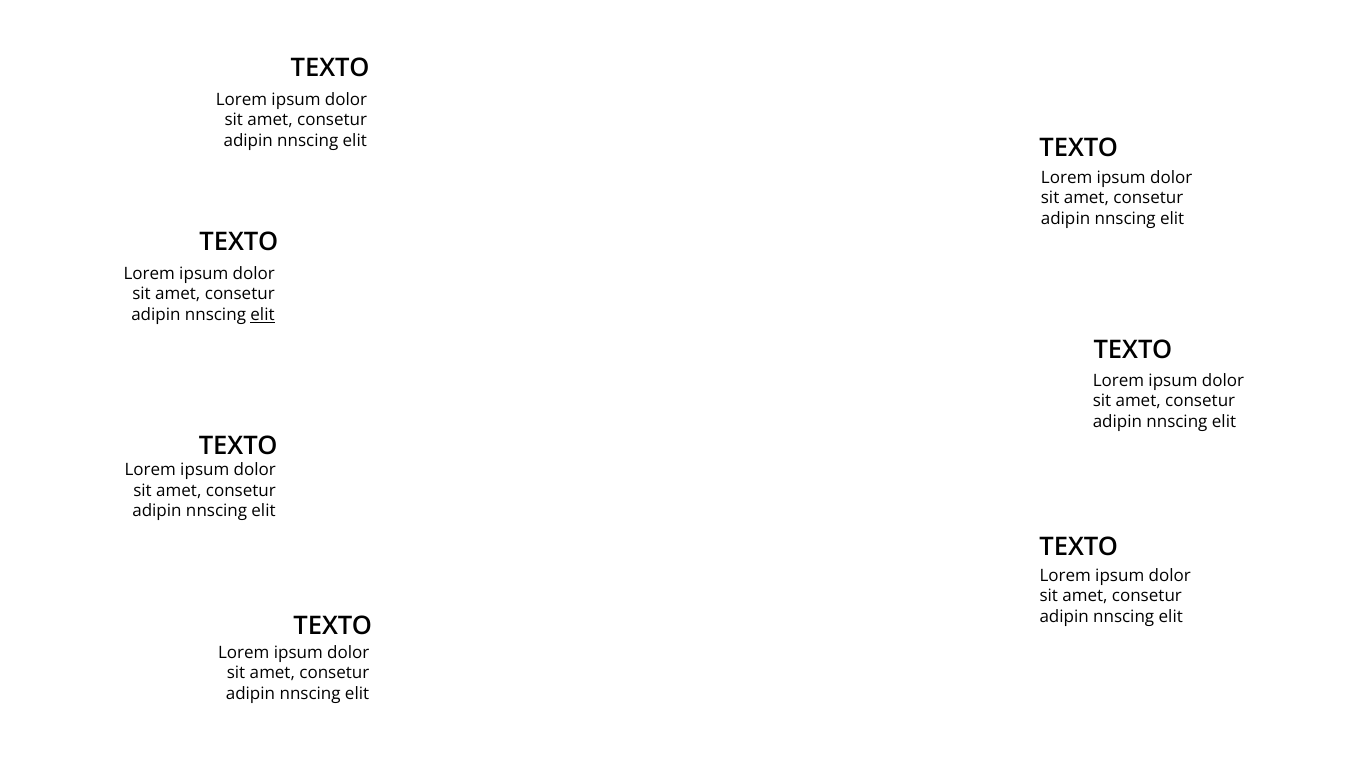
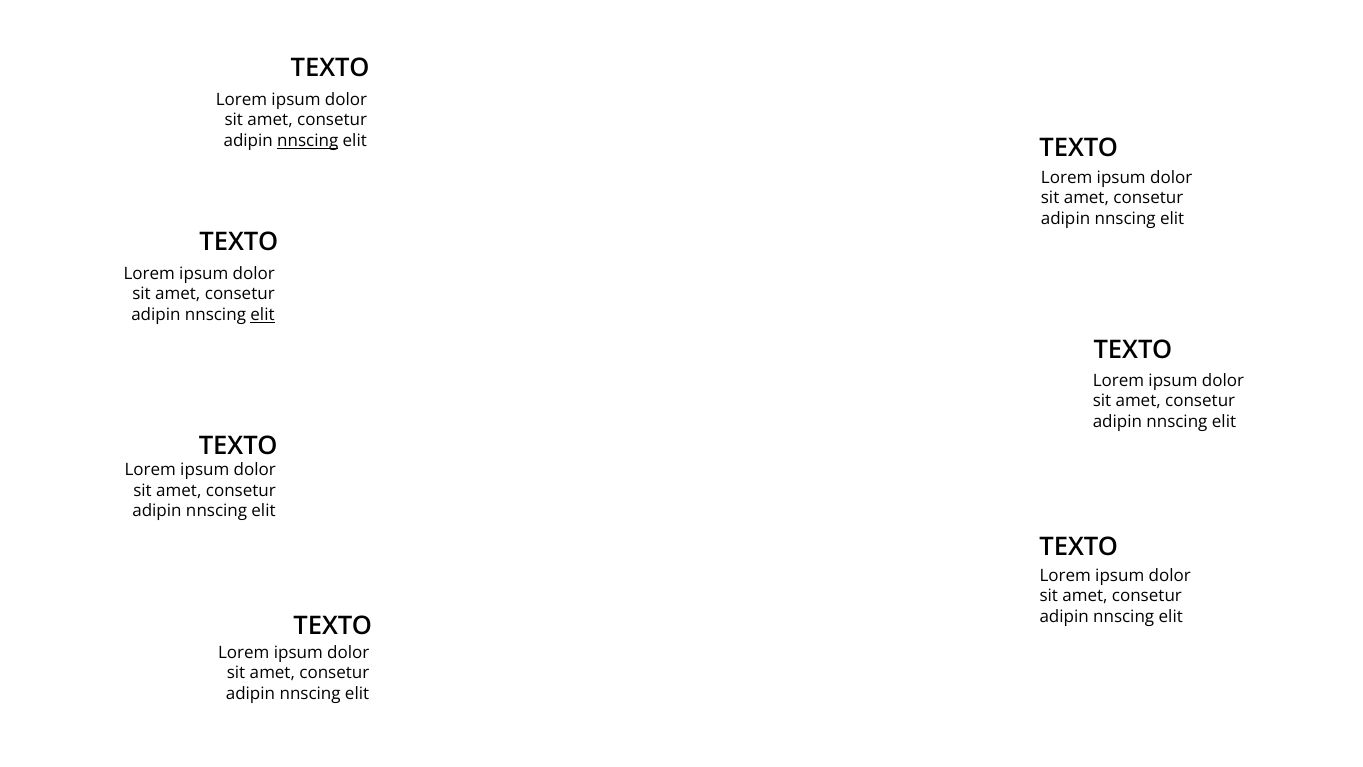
nnscing at (308, 141) underline: none -> present
